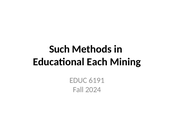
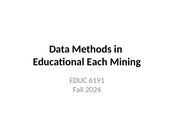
Such: Such -> Data
